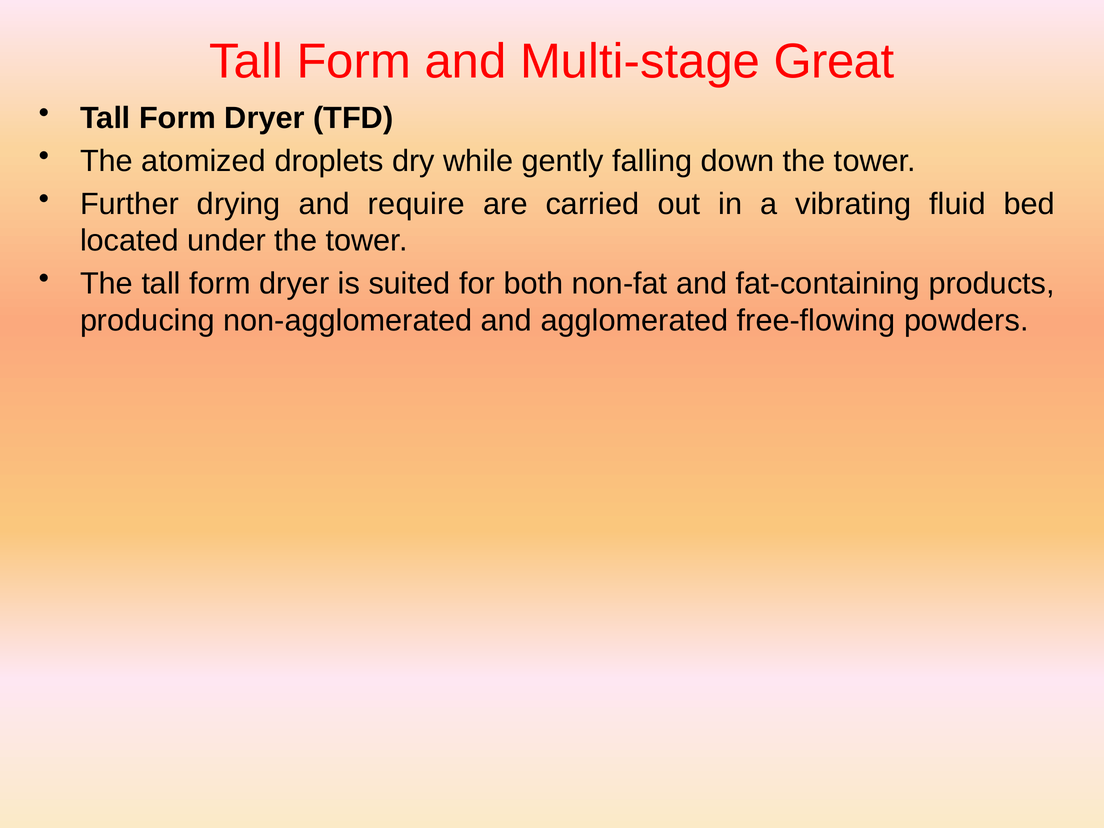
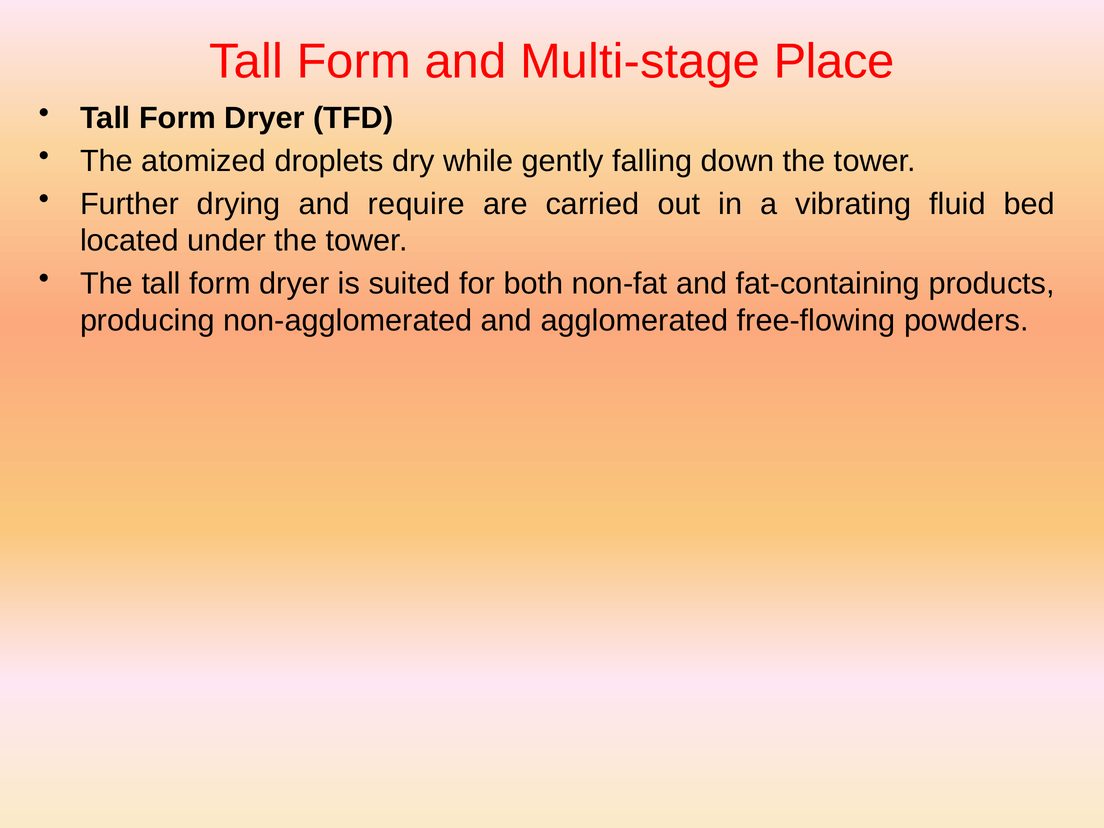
Great: Great -> Place
